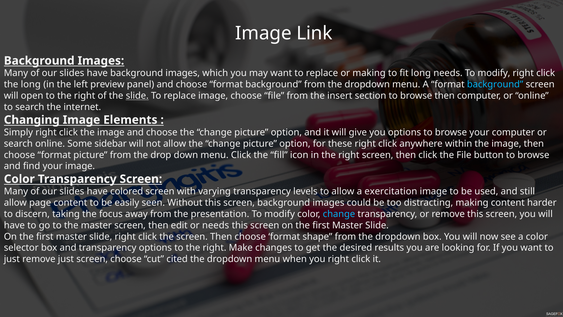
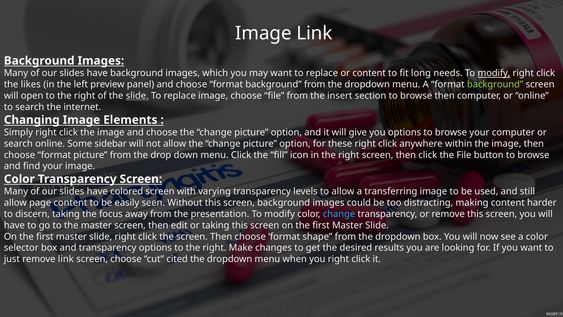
or making: making -> content
modify at (494, 73) underline: none -> present
the long: long -> likes
background at (495, 84) colour: light blue -> light green
exercitation: exercitation -> transferring
or needs: needs -> taking
remove just: just -> link
